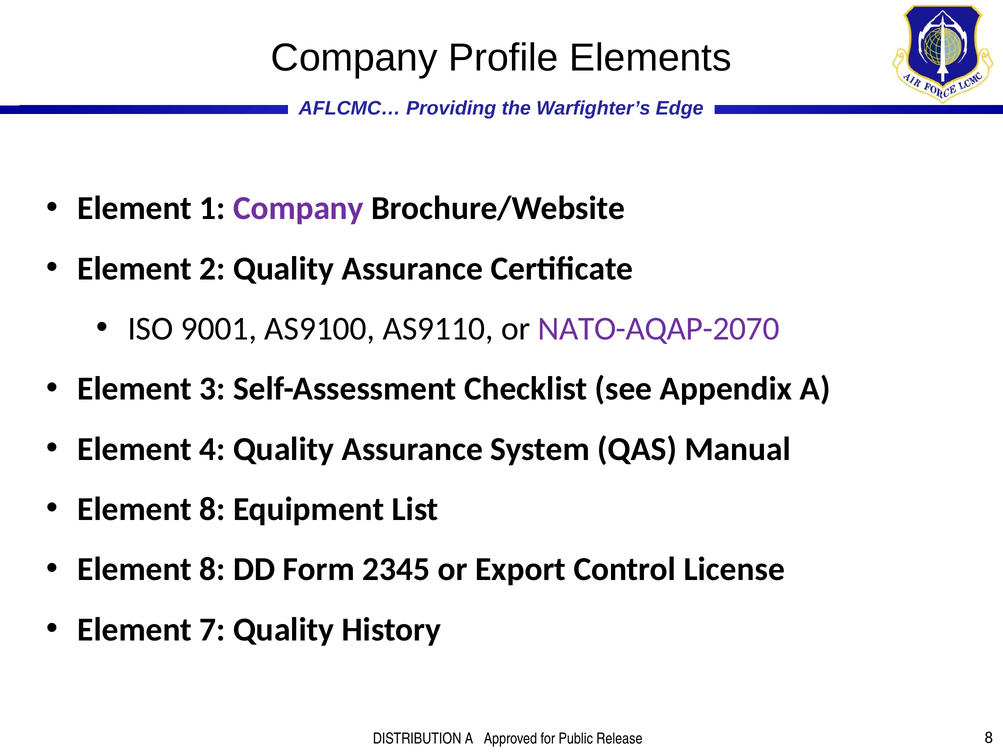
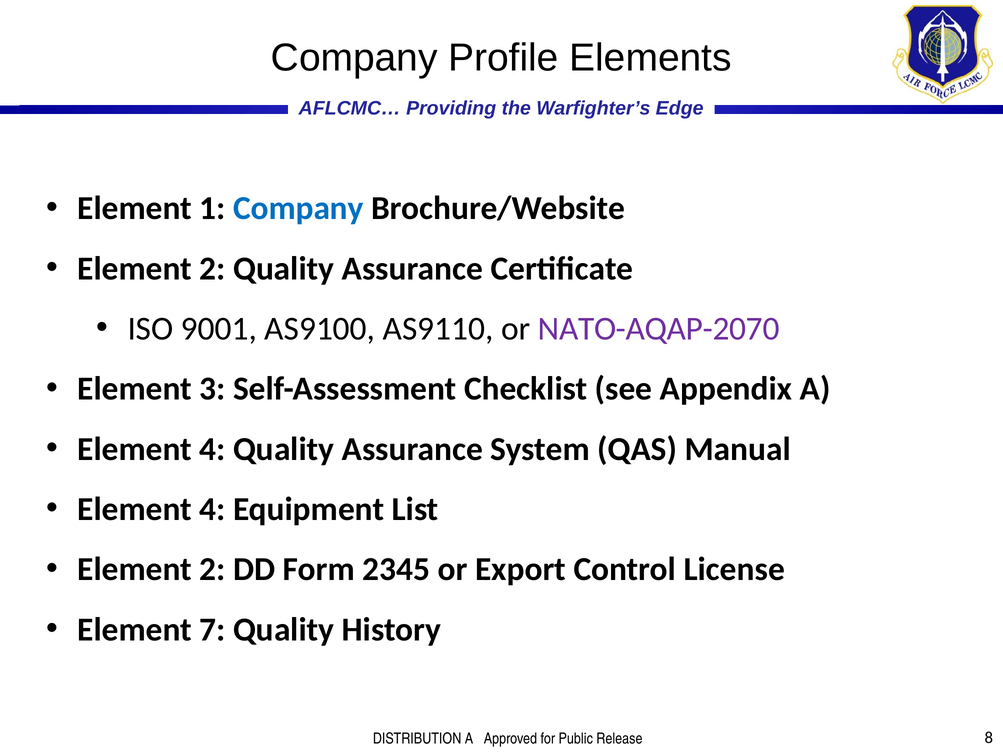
Company at (298, 208) colour: purple -> blue
8 at (212, 509): 8 -> 4
8 at (212, 570): 8 -> 2
